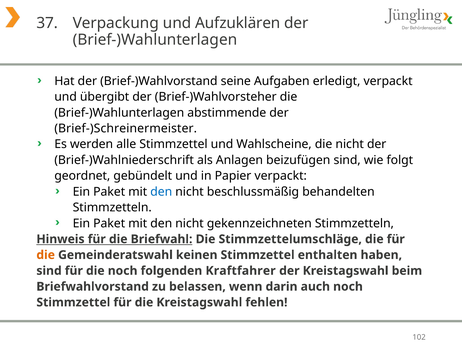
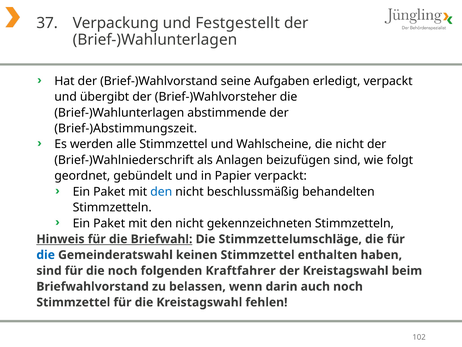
Aufzuklären: Aufzuklären -> Festgestellt
Brief-)Schreinermeister: Brief-)Schreinermeister -> Brief-)Abstimmungszeit
die at (46, 255) colour: orange -> blue
